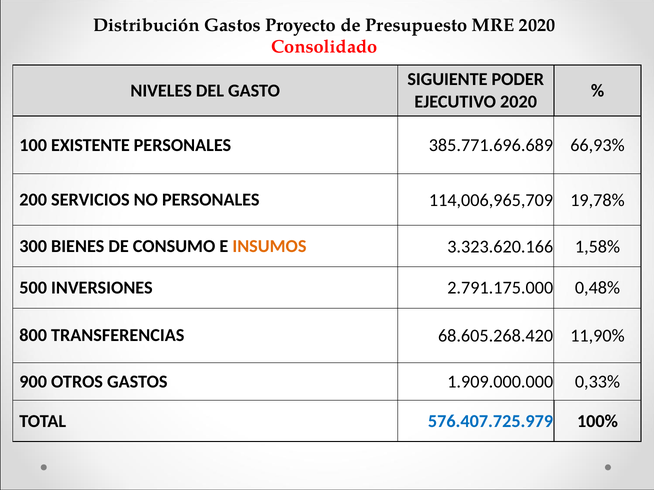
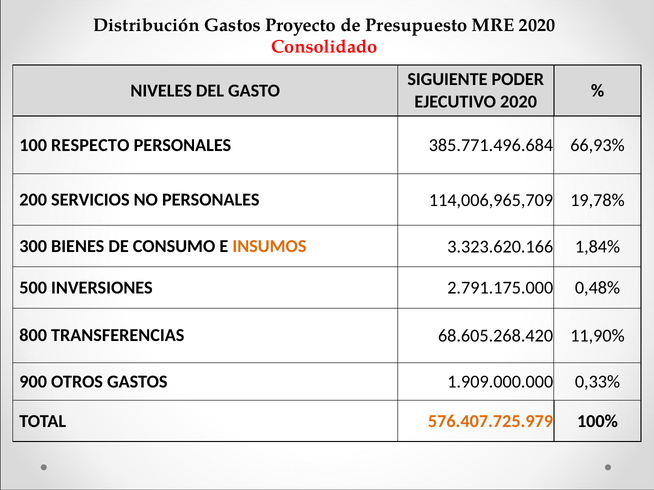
EXISTENTE: EXISTENTE -> RESPECTO
385.771.696.689: 385.771.696.689 -> 385.771.496.684
1,58%: 1,58% -> 1,84%
576.407.725.979 colour: blue -> orange
